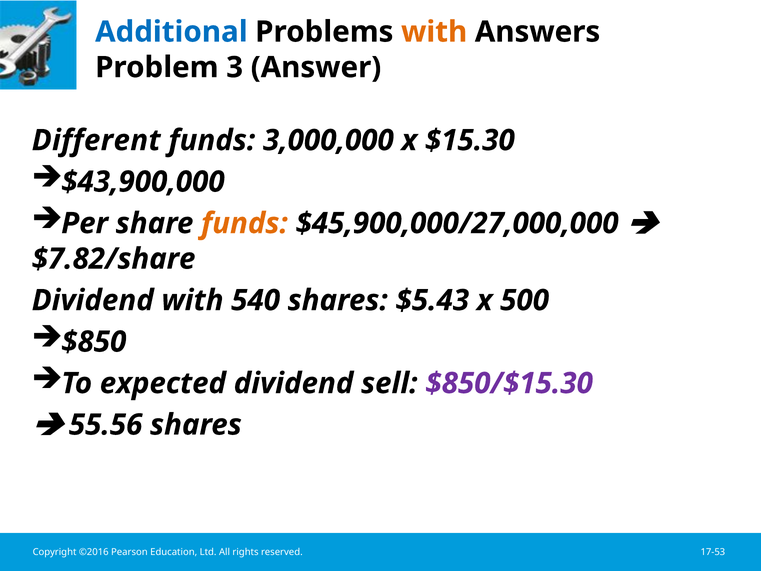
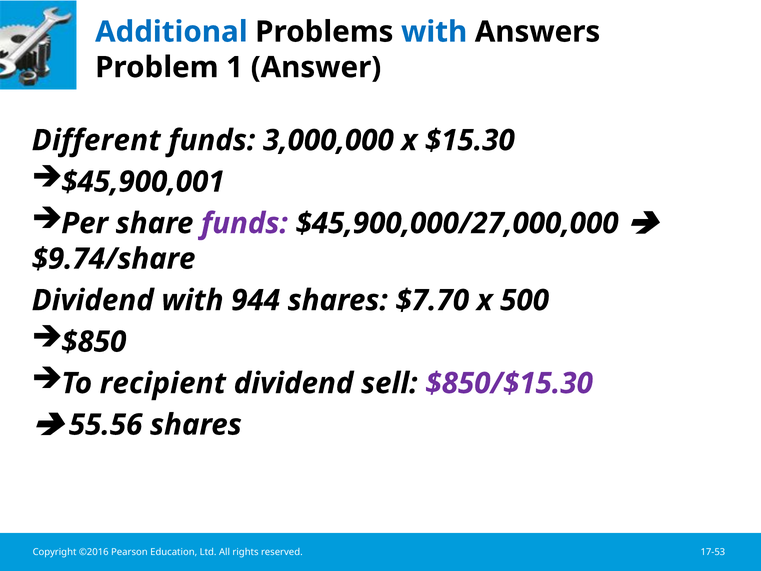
with at (434, 32) colour: orange -> blue
3: 3 -> 1
$43,900,000: $43,900,000 -> $45,900,001
funds at (245, 223) colour: orange -> purple
$7.82/share: $7.82/share -> $9.74/share
540: 540 -> 944
$5.43: $5.43 -> $7.70
expected: expected -> recipient
